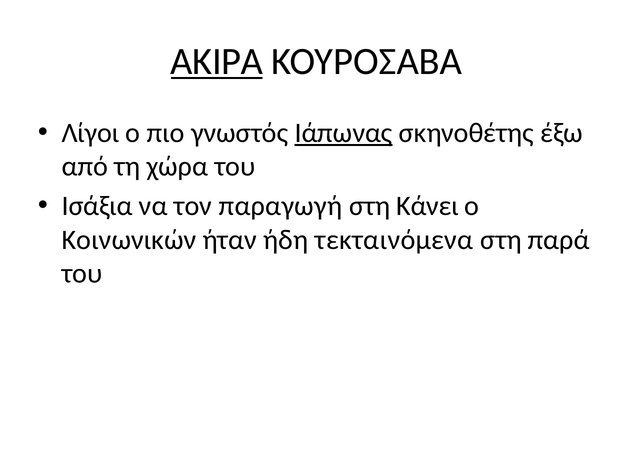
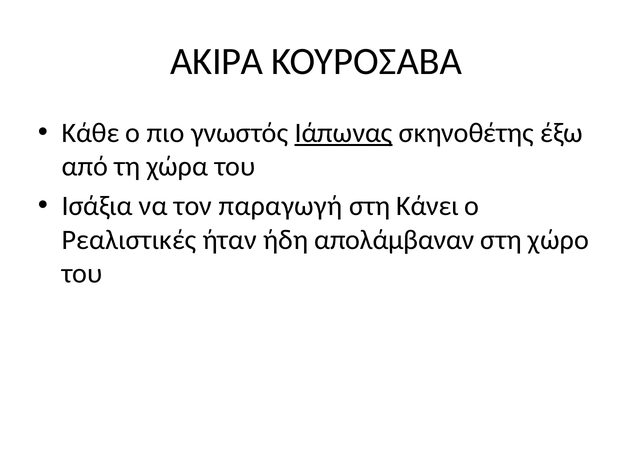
ΑΚΙΡΑ underline: present -> none
Λίγοι: Λίγοι -> Κάθε
Κοινωνικών: Κοινωνικών -> Ρεαλιστικές
τεκταινόμενα: τεκταινόμενα -> απολάμβαναν
παρά: παρά -> χώρο
